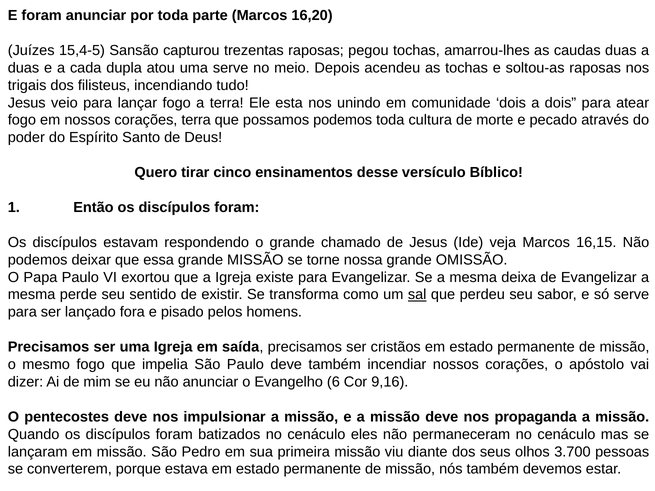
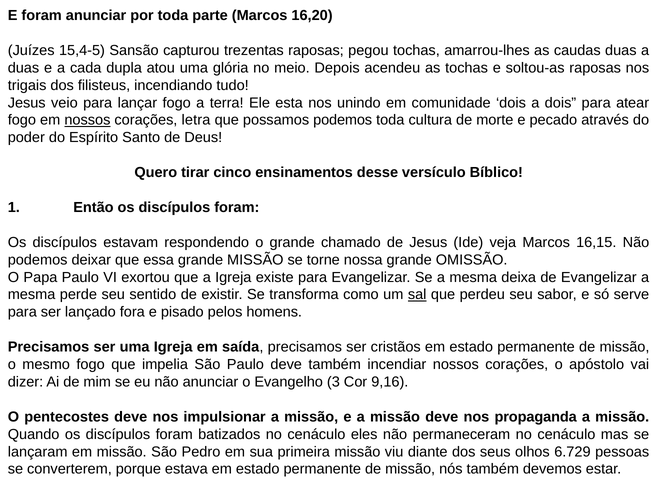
uma serve: serve -> glória
nossos at (87, 120) underline: none -> present
corações terra: terra -> letra
6: 6 -> 3
3.700: 3.700 -> 6.729
